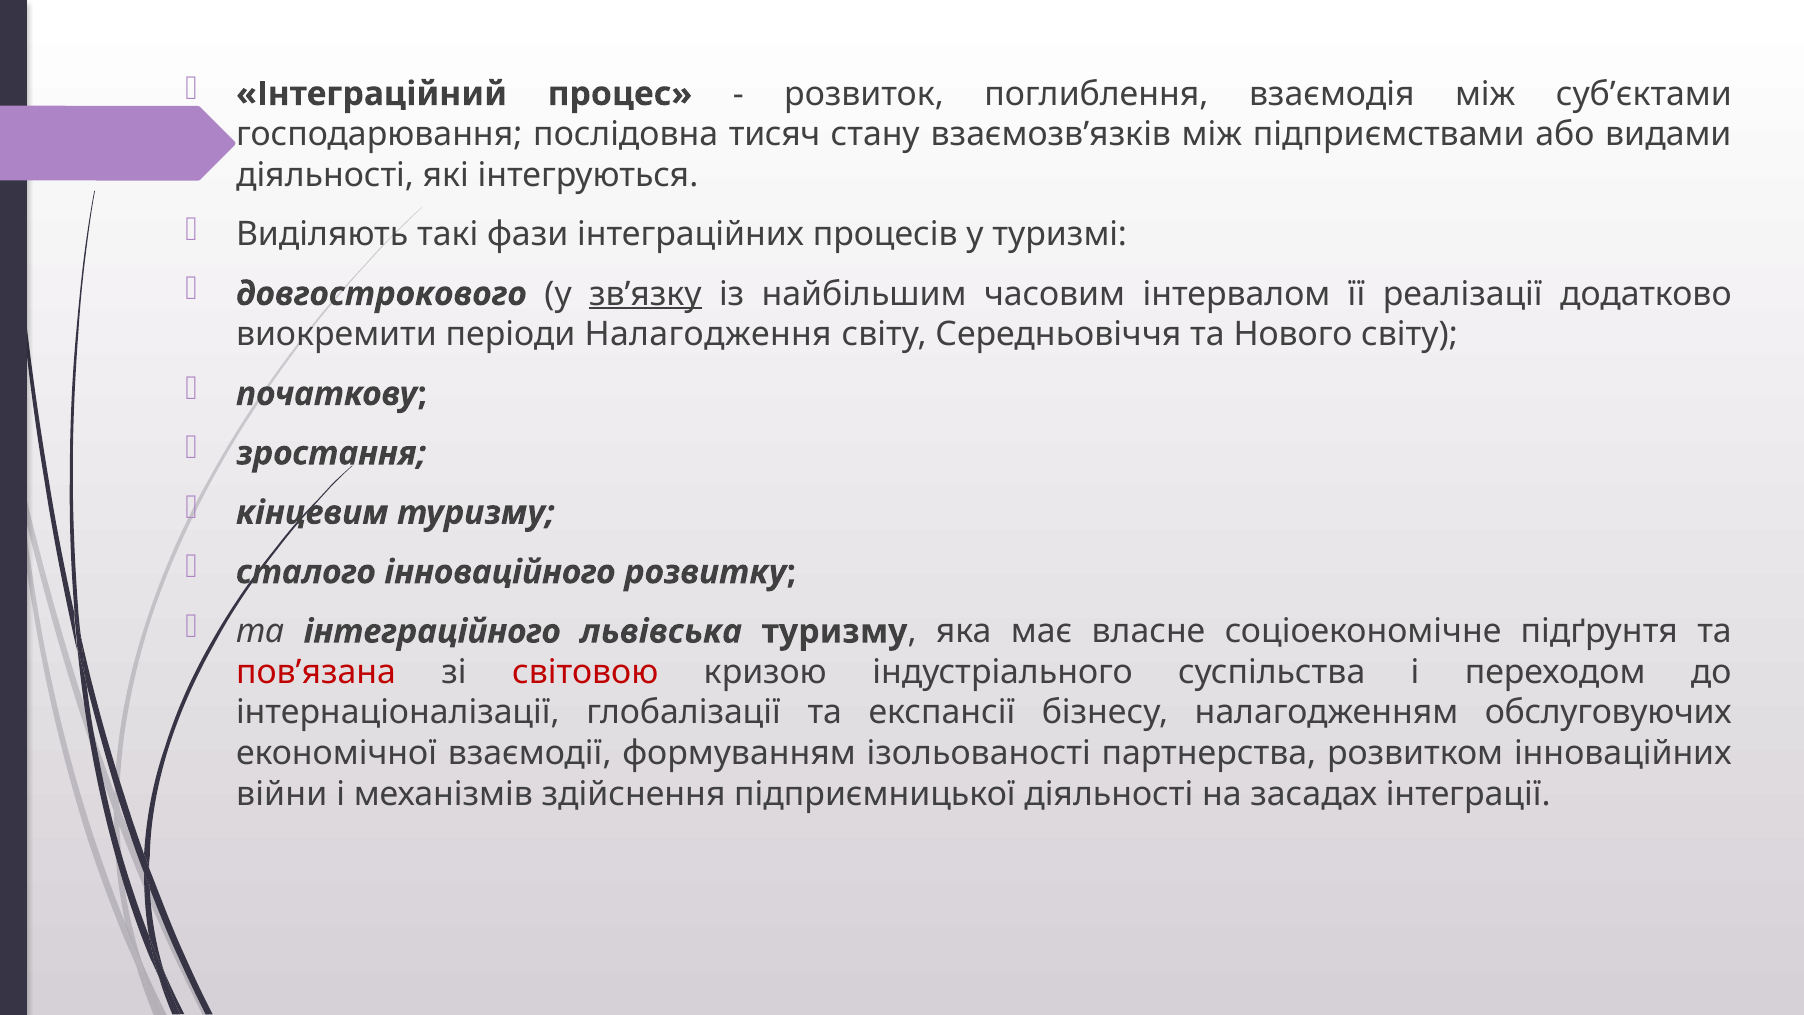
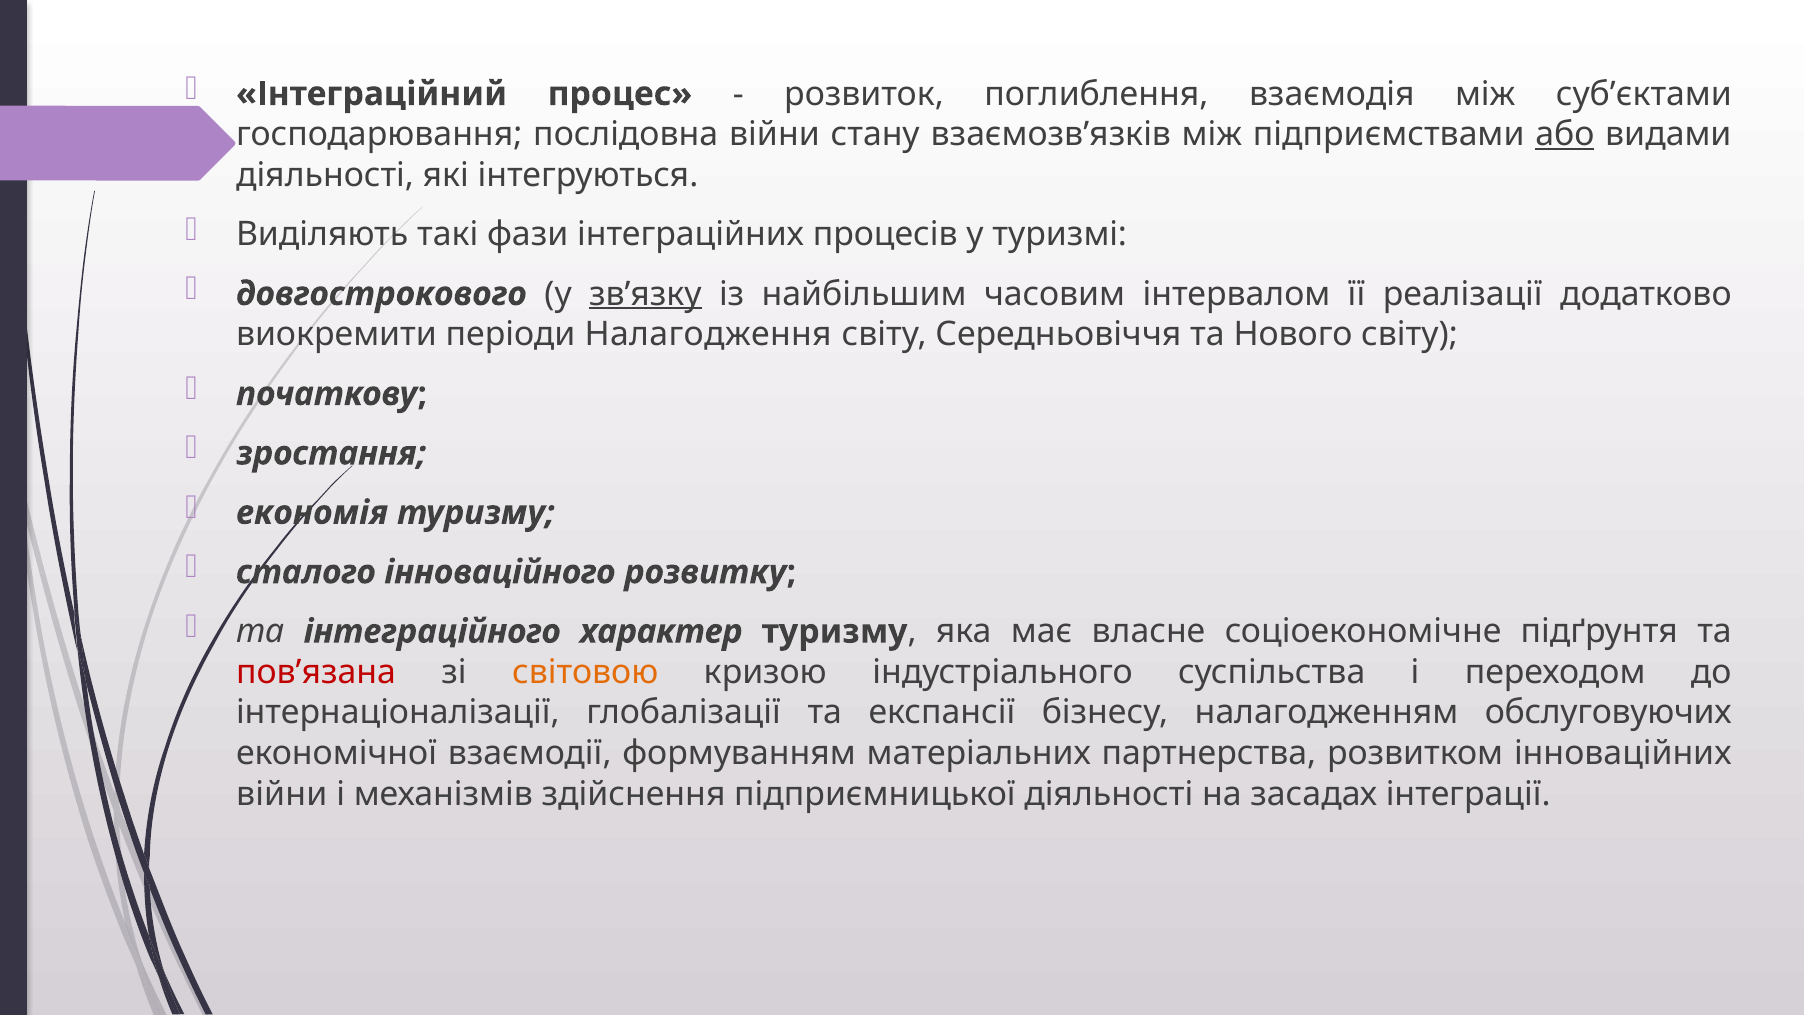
послідовна тисяч: тисяч -> війни
або underline: none -> present
кінцевим: кінцевим -> економія
львівська: львівська -> характер
світовою colour: red -> orange
ізольованості: ізольованості -> матеріальних
